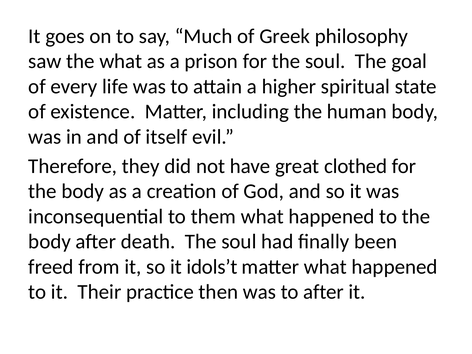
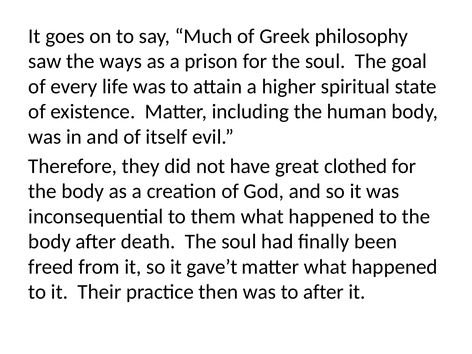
the what: what -> ways
idols’t: idols’t -> gave’t
